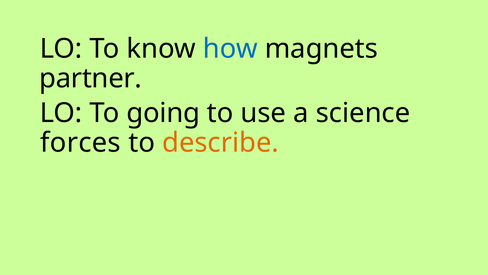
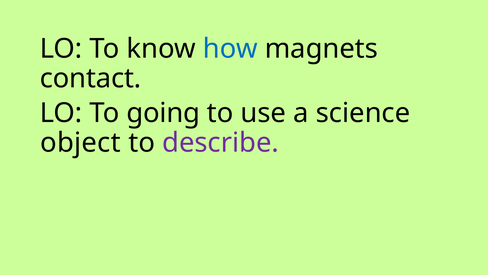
partner: partner -> contact
forces: forces -> object
describe colour: orange -> purple
